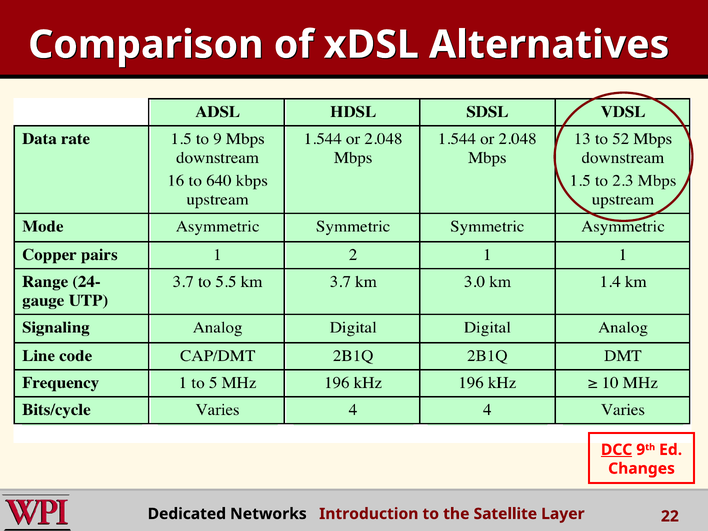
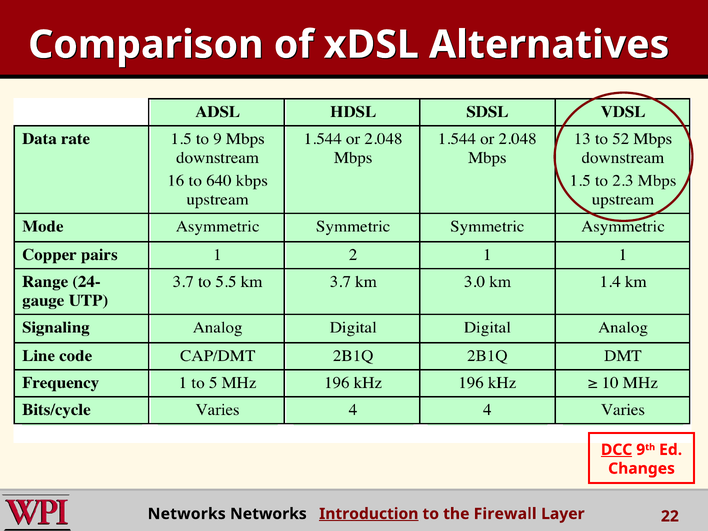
Dedicated at (187, 514): Dedicated -> Networks
Introduction underline: none -> present
Satellite: Satellite -> Firewall
